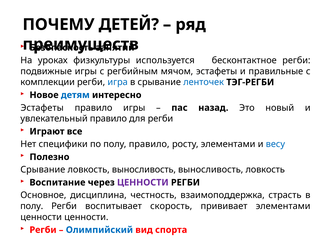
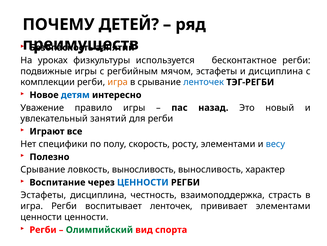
и правильные: правильные -> дисциплина
игра at (118, 82) colour: blue -> orange
Эстафеты at (42, 107): Эстафеты -> Уважение
увлекательный правило: правило -> занятий
полу правило: правило -> скорость
выносливость ловкость: ловкость -> характер
ЦЕННОСТИ at (143, 182) colour: purple -> blue
Основное at (43, 195): Основное -> Эстафеты
полу at (32, 206): полу -> игра
воспитывает скорость: скорость -> ленточек
Олимпийский colour: blue -> green
